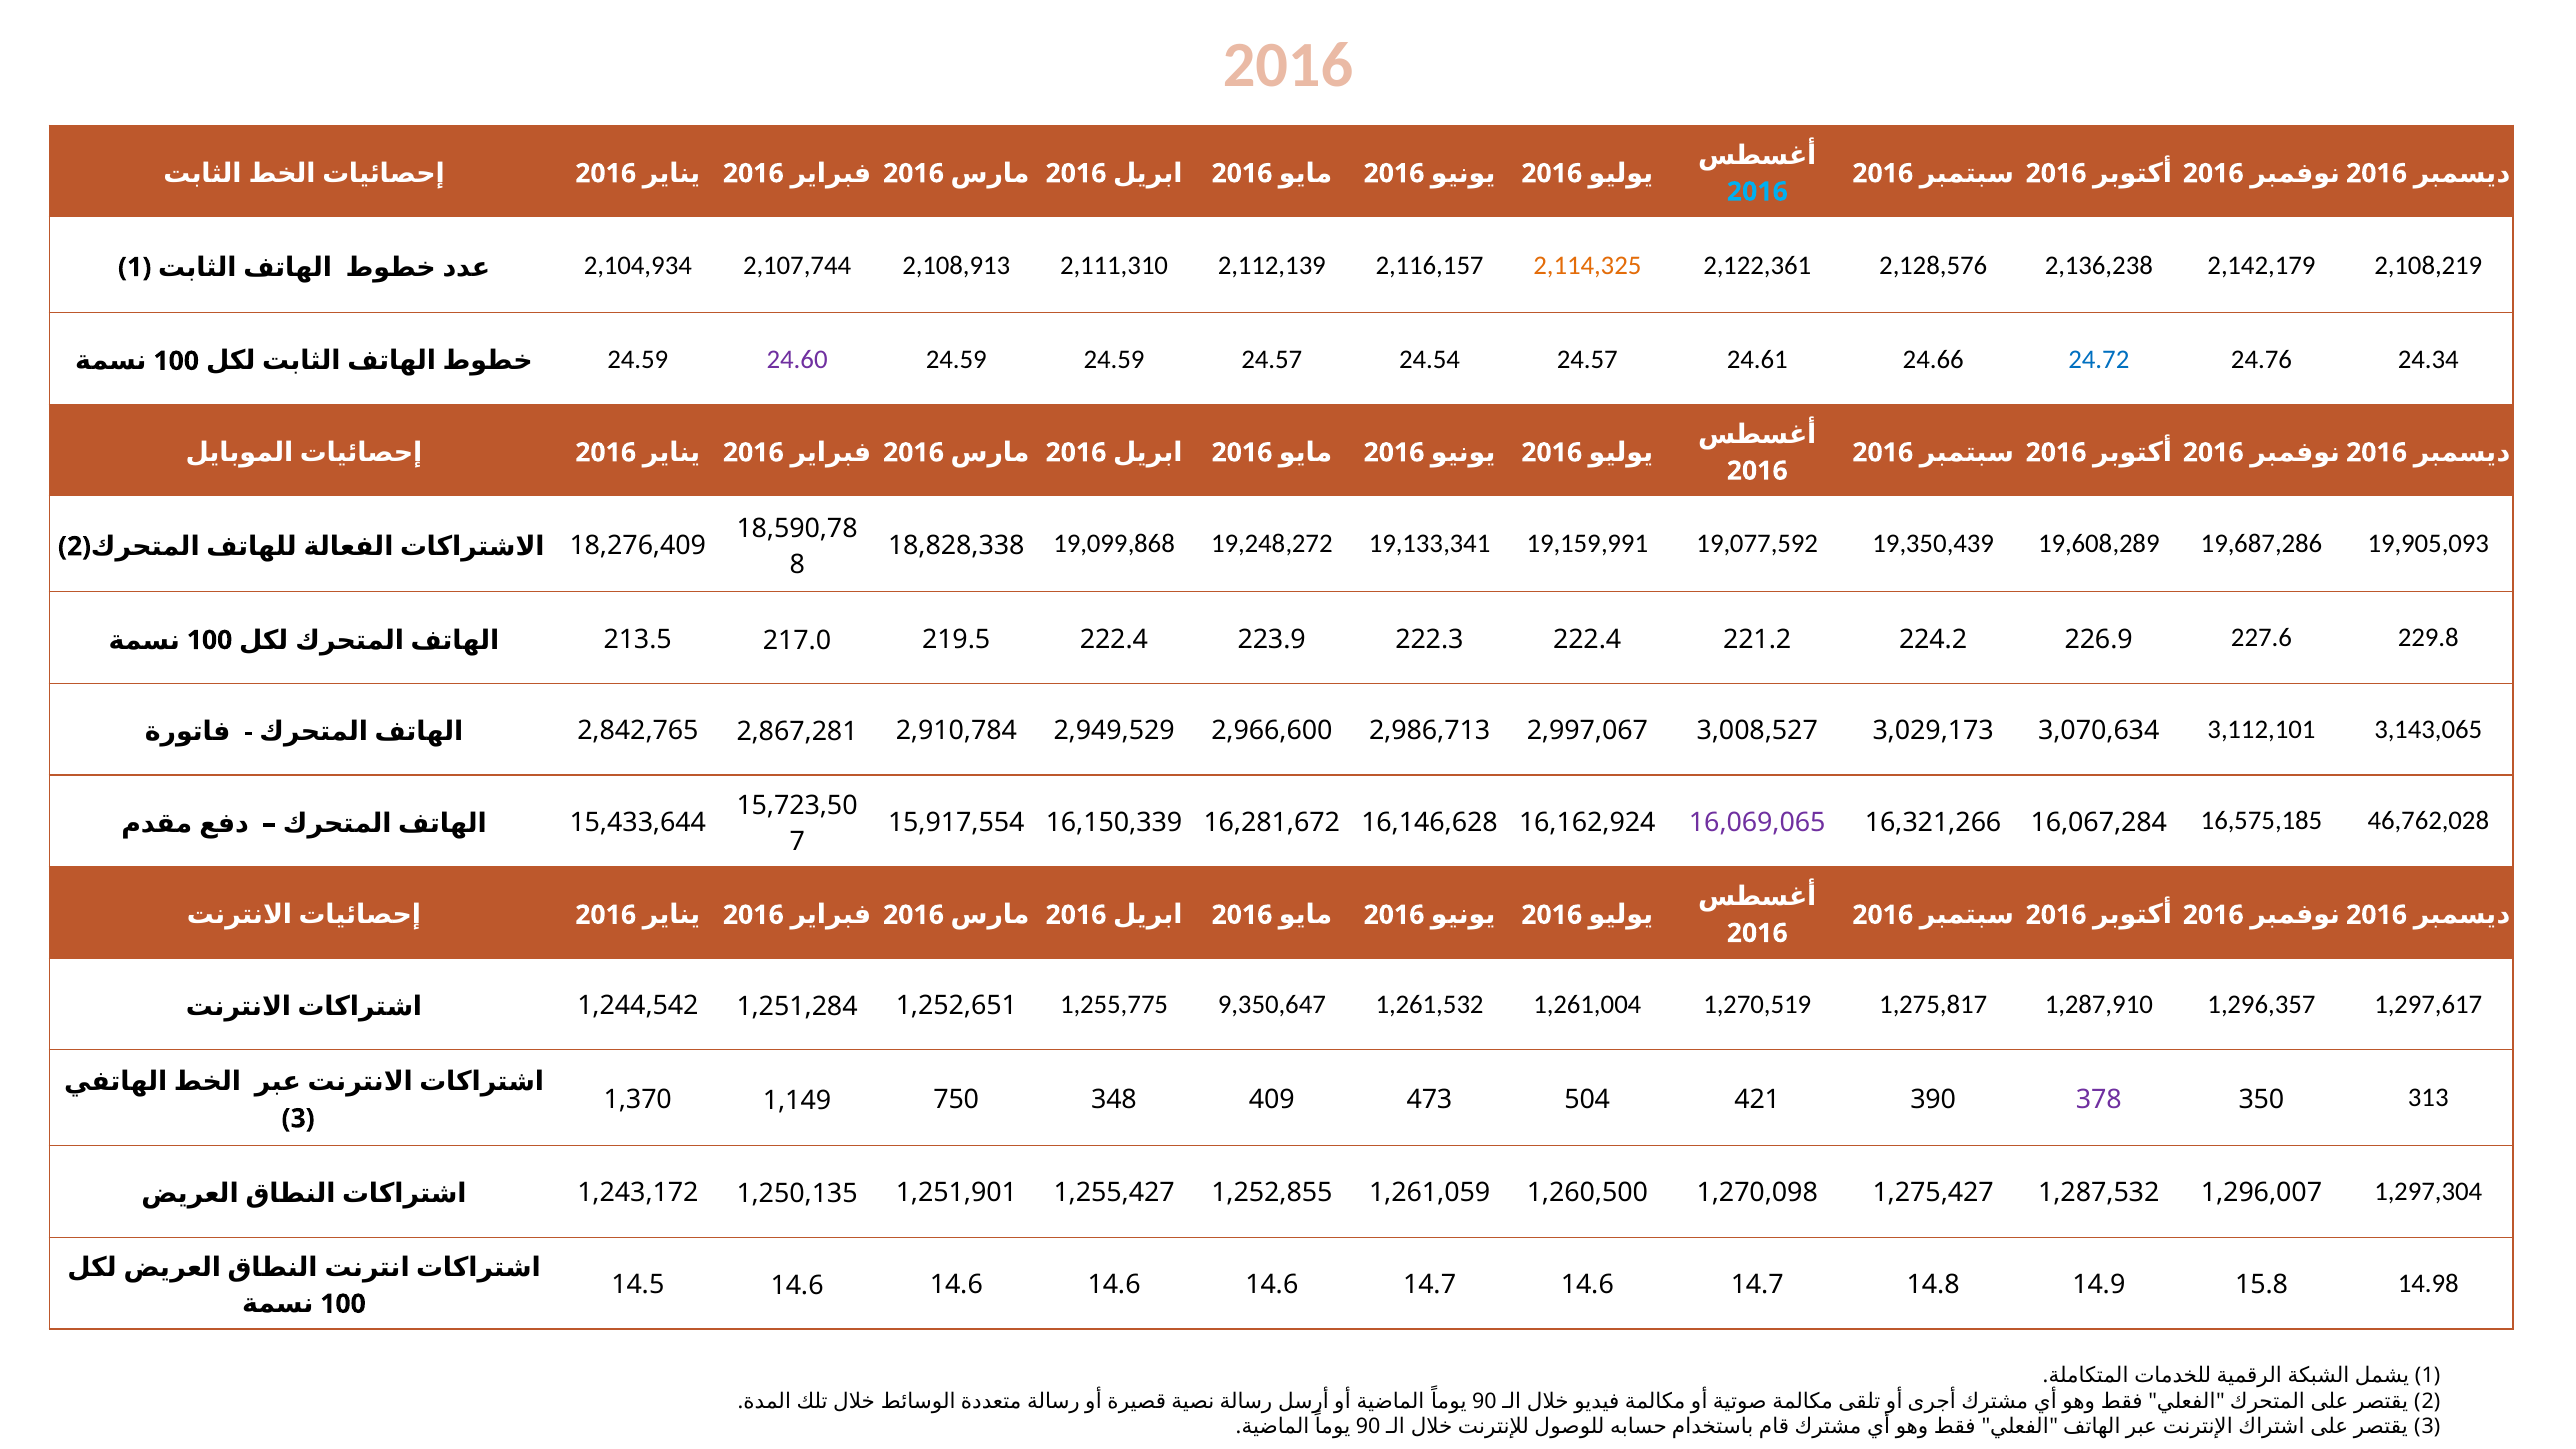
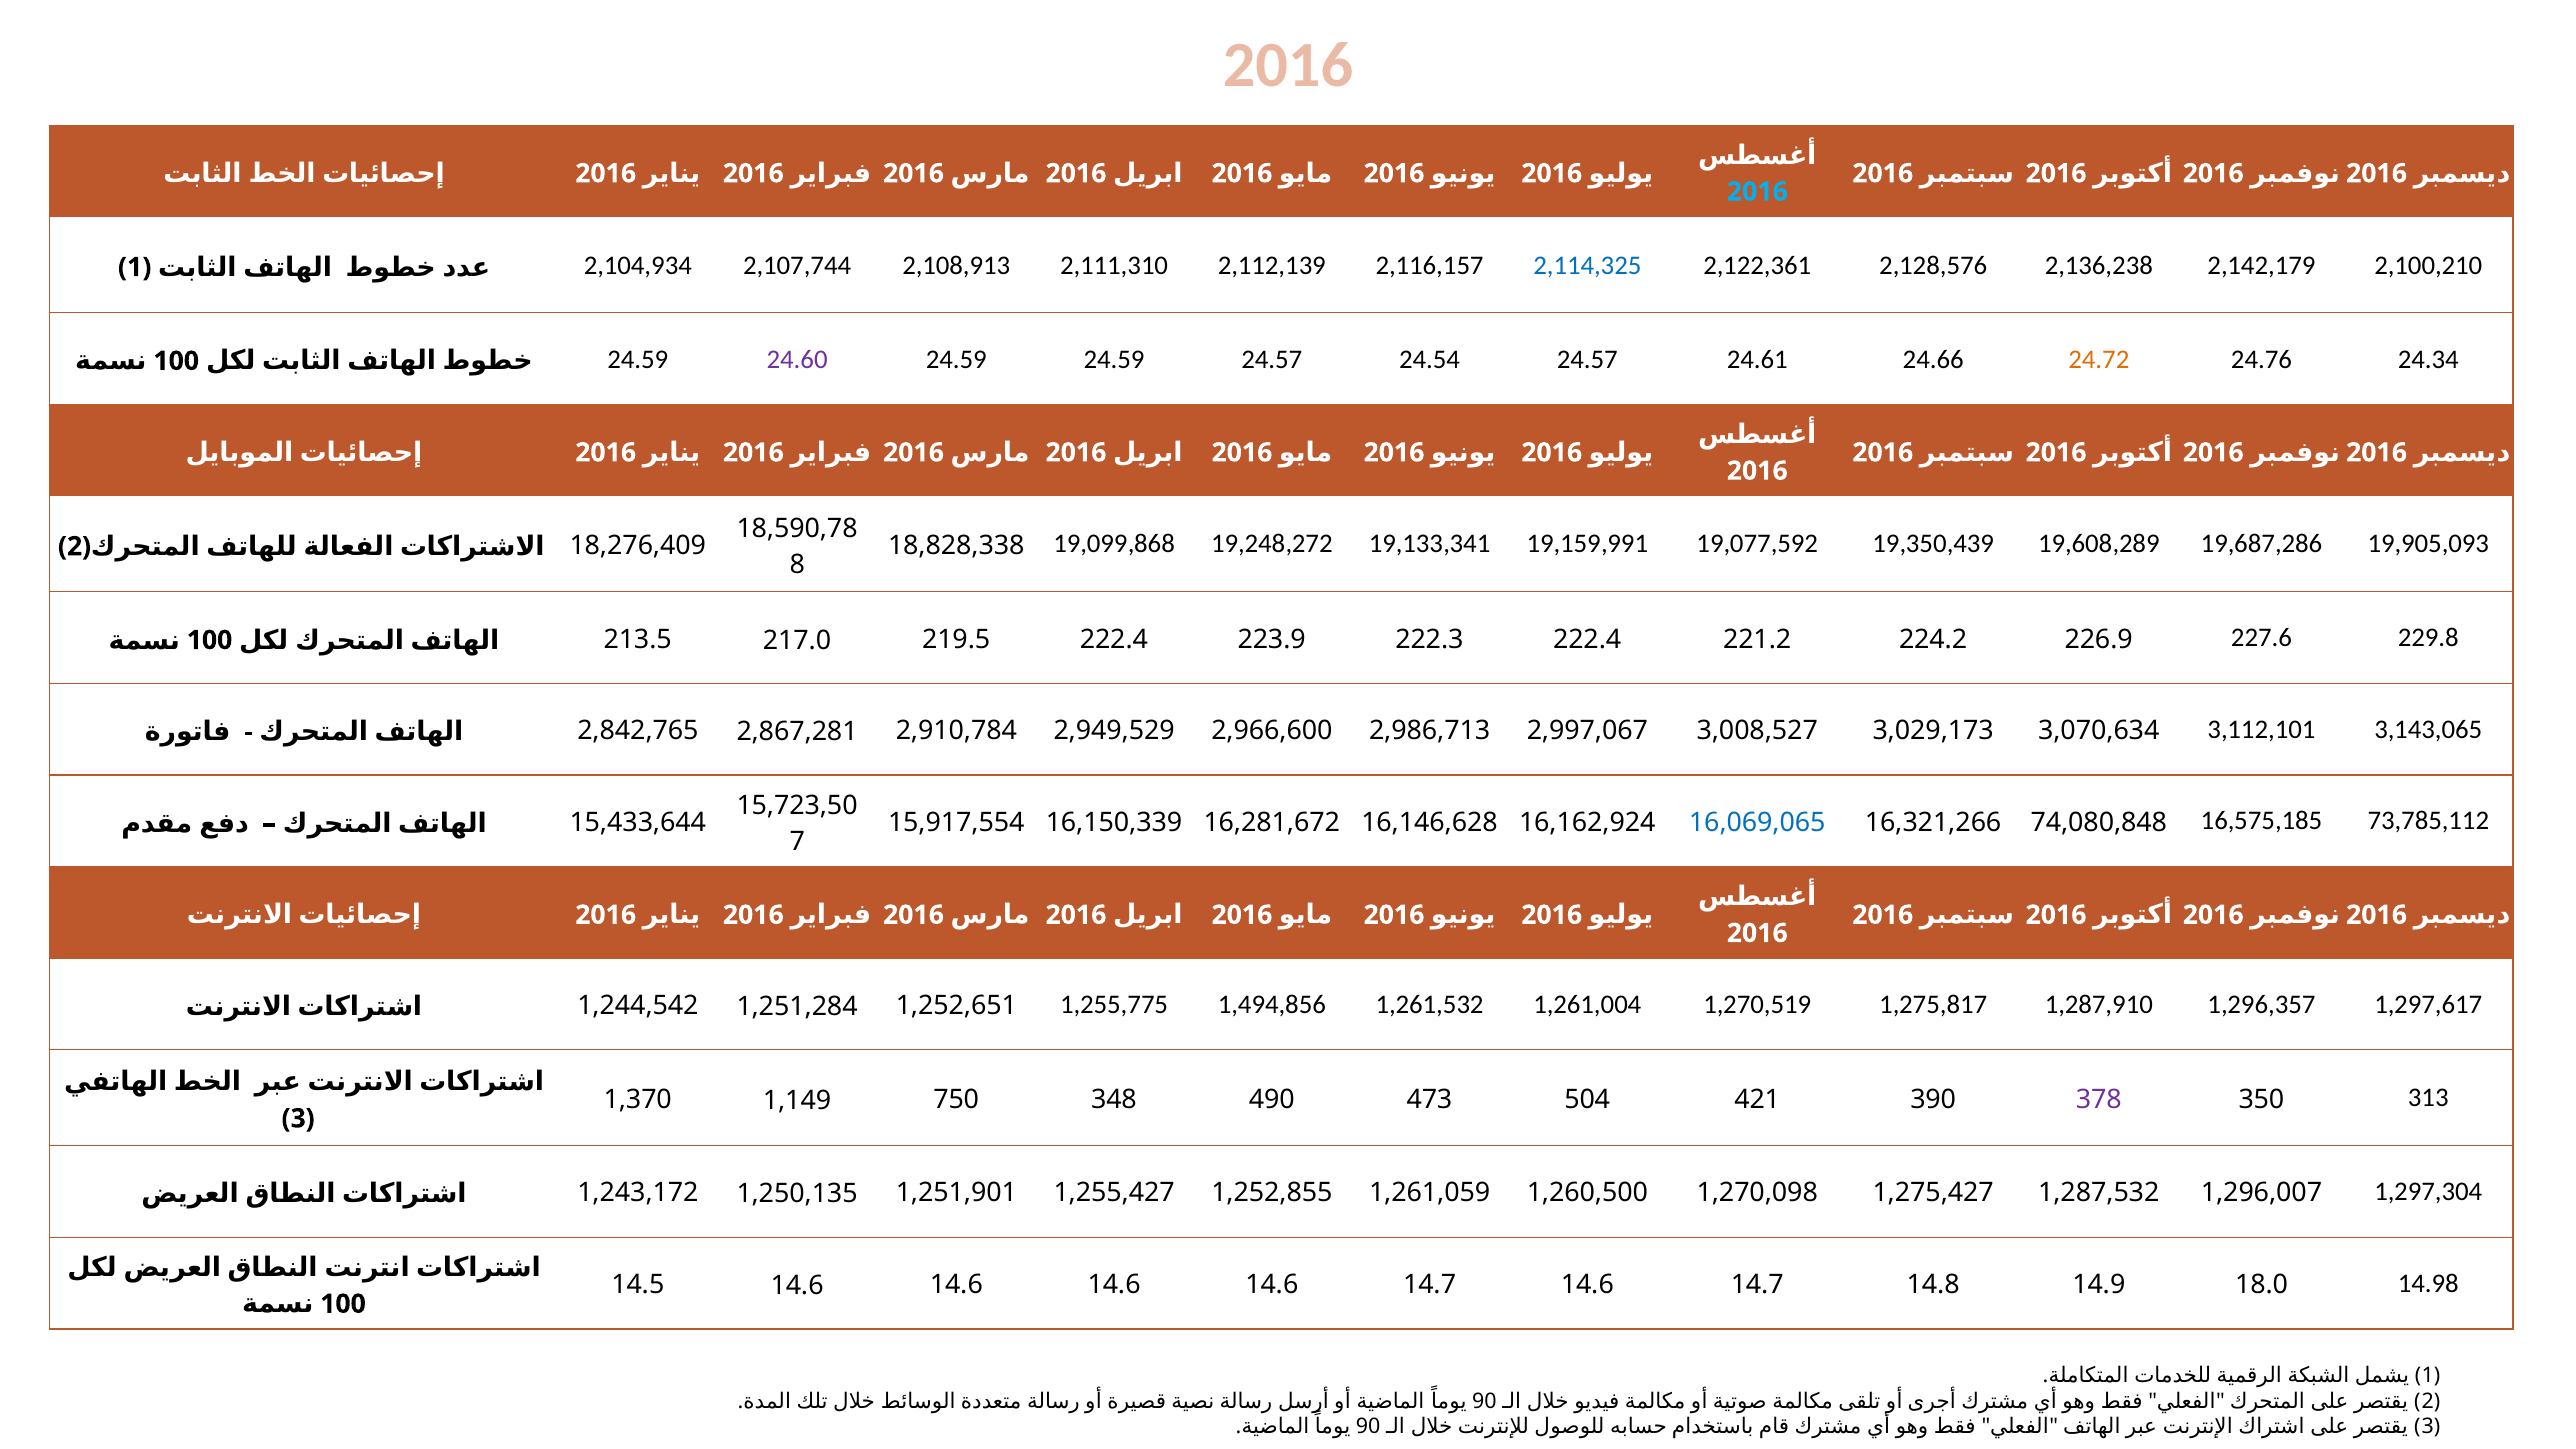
2,114,325 colour: orange -> blue
2,108,219: 2,108,219 -> 2,100,210
24.72 colour: blue -> orange
16,069,065 colour: purple -> blue
16,067,284: 16,067,284 -> 74,080,848
46,762,028: 46,762,028 -> 73,785,112
9,350,647: 9,350,647 -> 1,494,856
409: 409 -> 490
15.8: 15.8 -> 18.0
